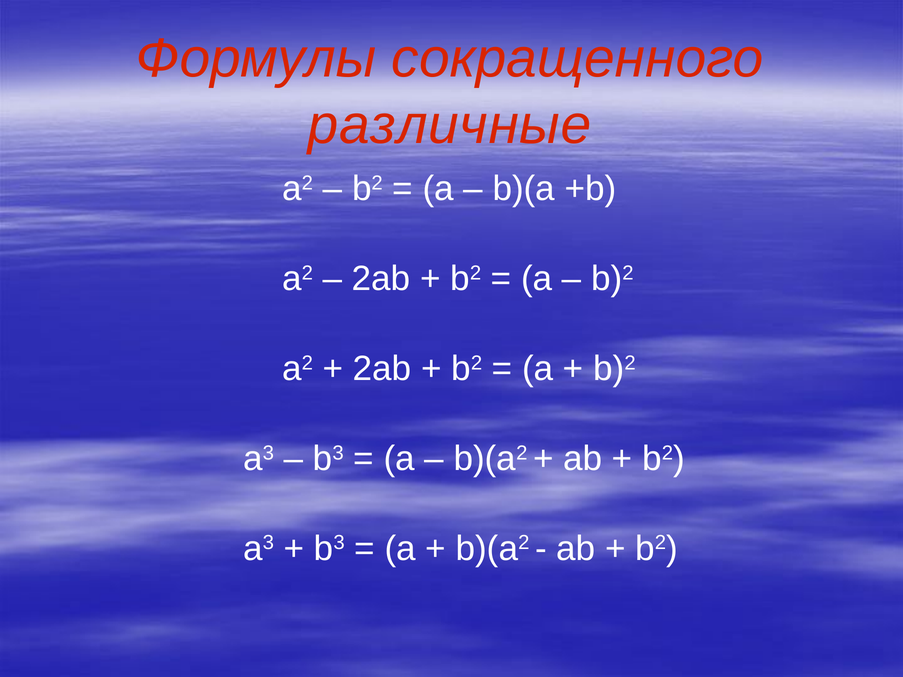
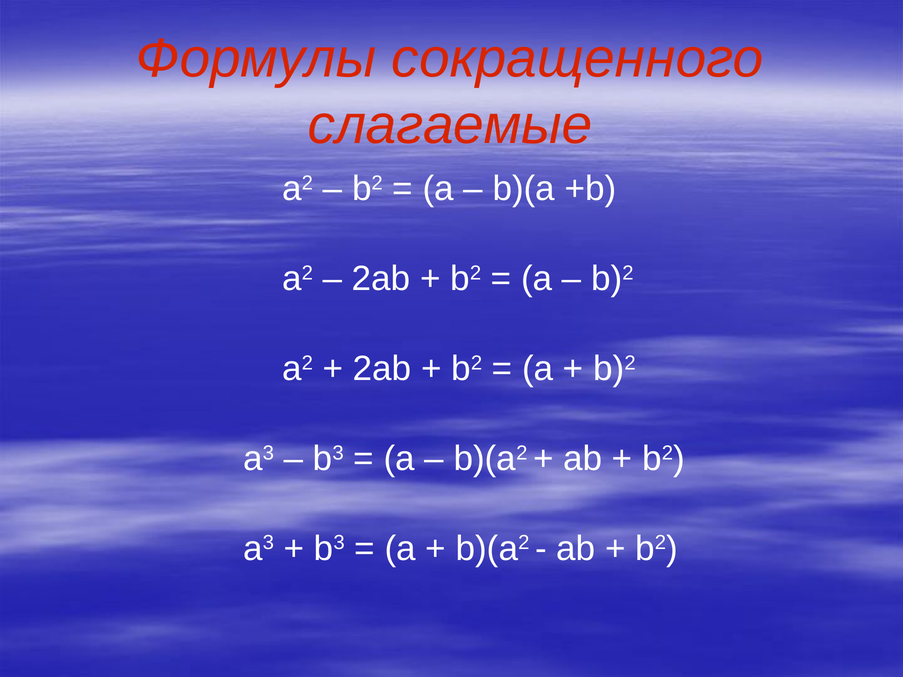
различные: различные -> слагаемые
